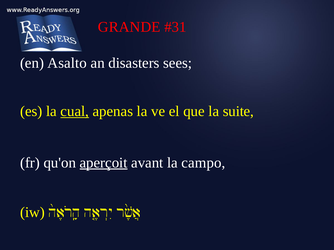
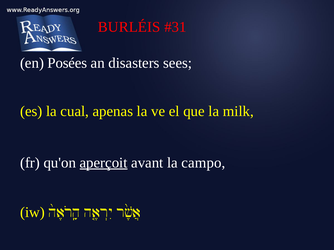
GRANDE: GRANDE -> BURLÉIS
Asalto: Asalto -> Posées
cual underline: present -> none
suite: suite -> milk
